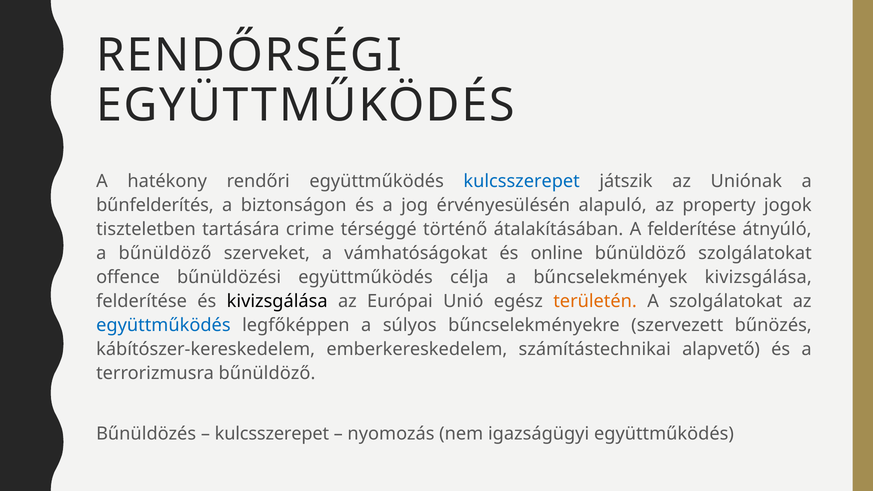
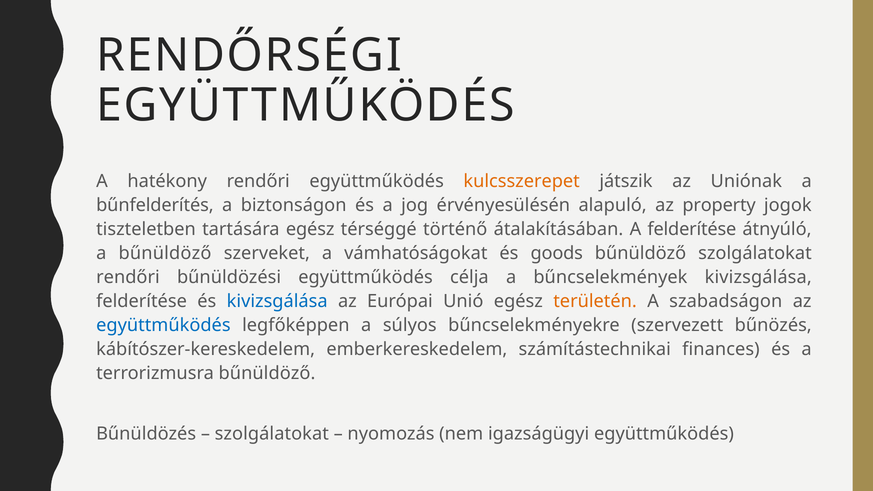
kulcsszerepet at (522, 181) colour: blue -> orange
tartására crime: crime -> egész
online: online -> goods
offence at (128, 277): offence -> rendőri
kivizsgálása at (277, 301) colour: black -> blue
A szolgálatokat: szolgálatokat -> szabadságon
alapvető: alapvető -> finances
kulcsszerepet at (272, 434): kulcsszerepet -> szolgálatokat
